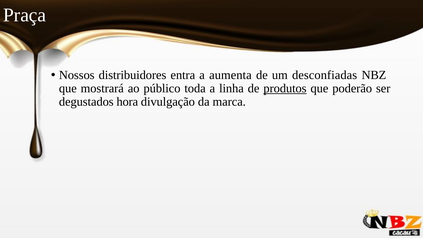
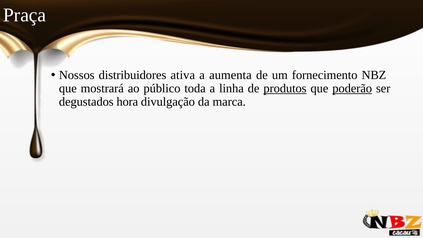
entra: entra -> ativa
desconfiadas: desconfiadas -> fornecimento
poderão underline: none -> present
